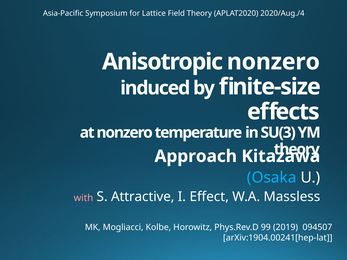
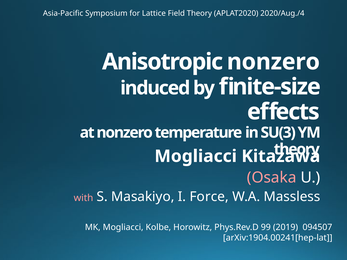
Approach at (196, 156): Approach -> Mogliacci
Osaka colour: light blue -> pink
Attractive: Attractive -> Masakiyo
Effect: Effect -> Force
